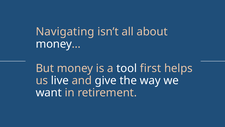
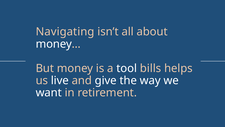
first: first -> bills
